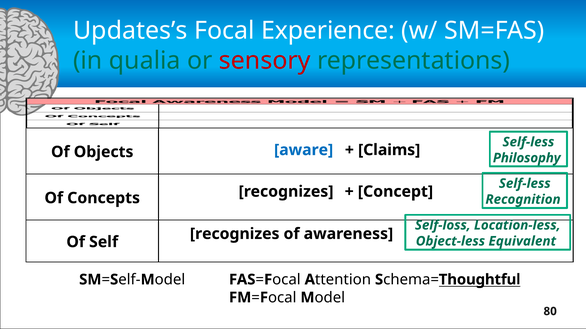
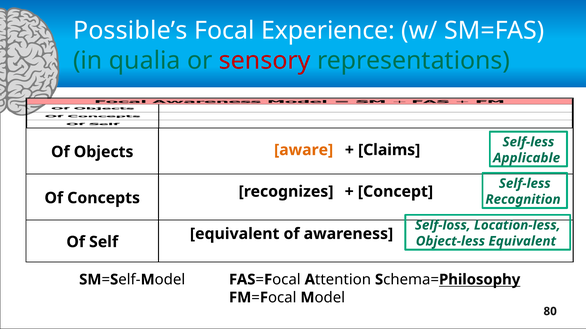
Updates’s: Updates’s -> Possible’s
aware colour: blue -> orange
Philosophy: Philosophy -> Applicable
recognizes at (235, 234): recognizes -> equivalent
Thoughtful: Thoughtful -> Philosophy
